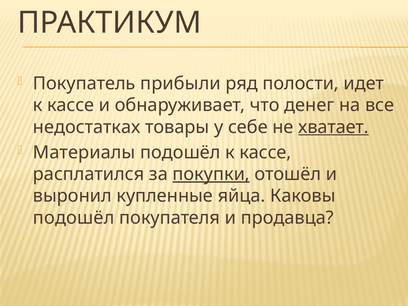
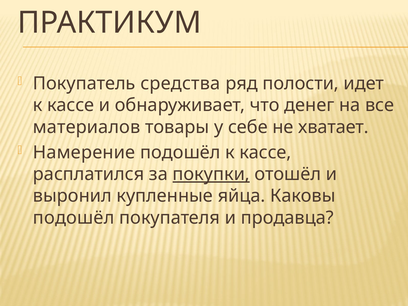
прибыли: прибыли -> средства
недостатках: недостатках -> материалов
хватает underline: present -> none
Материалы: Материалы -> Намерение
